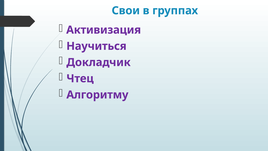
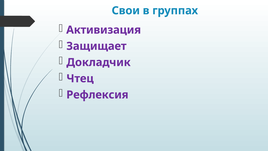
Научиться: Научиться -> Защищает
Алгоритму: Алгоритму -> Рефлексия
